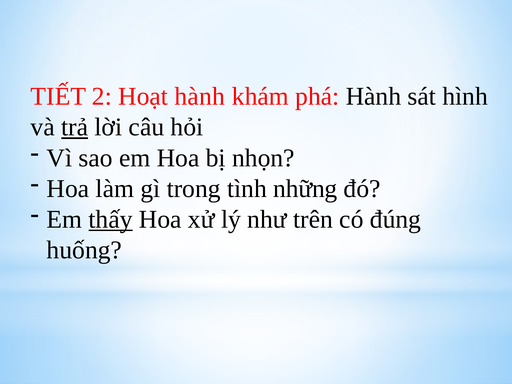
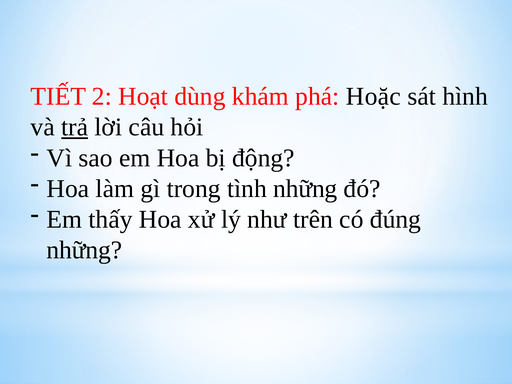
Hoạt hành: hành -> dùng
phá Hành: Hành -> Hoặc
nhọn: nhọn -> động
thấy underline: present -> none
huống at (84, 250): huống -> những
